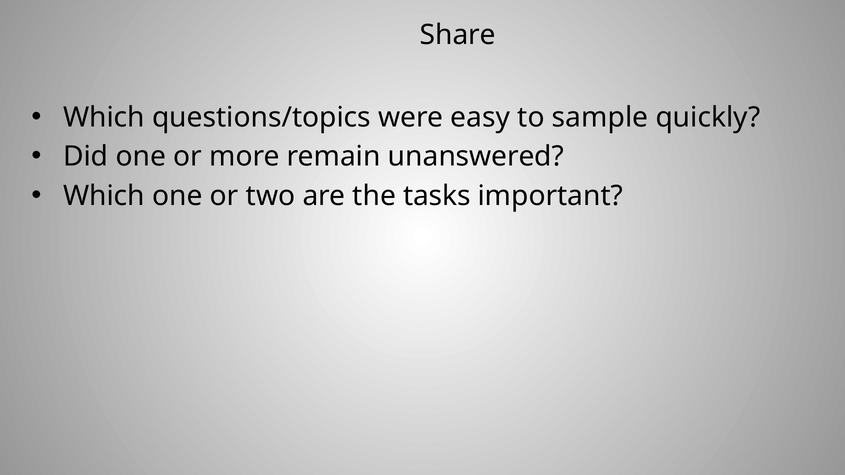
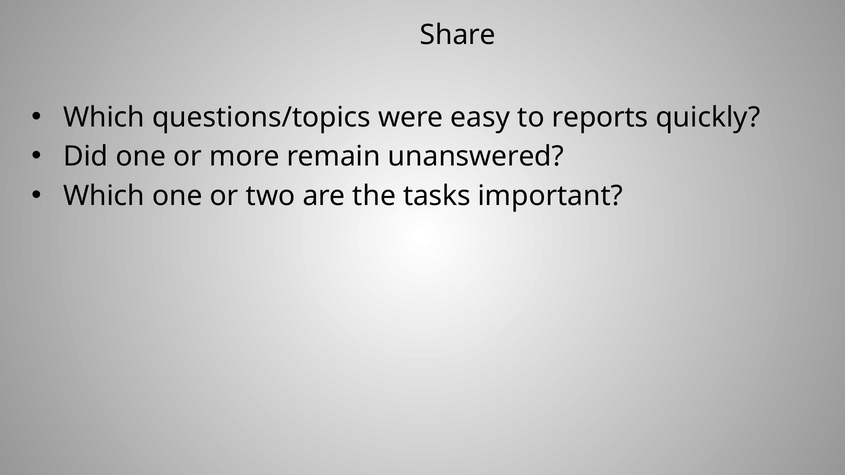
sample: sample -> reports
